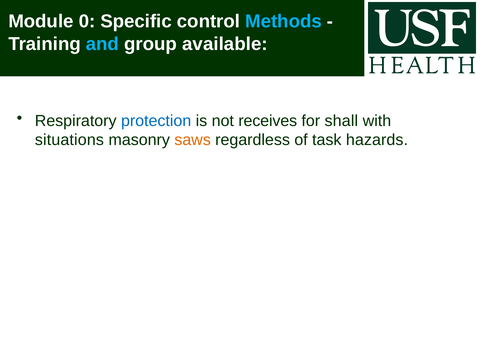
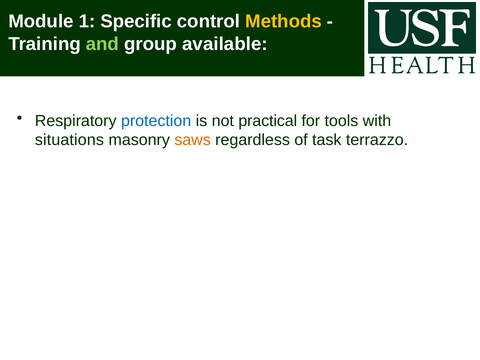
0: 0 -> 1
Methods colour: light blue -> yellow
and colour: light blue -> light green
receives: receives -> practical
shall: shall -> tools
hazards: hazards -> terrazzo
